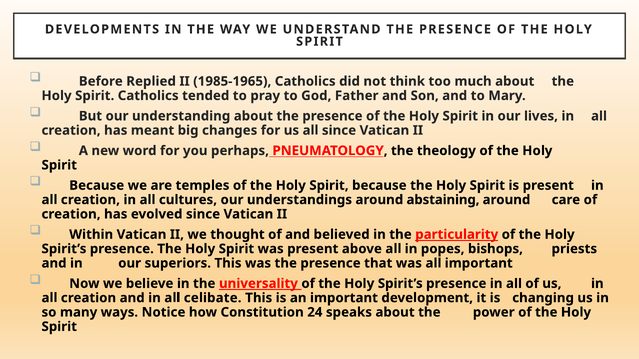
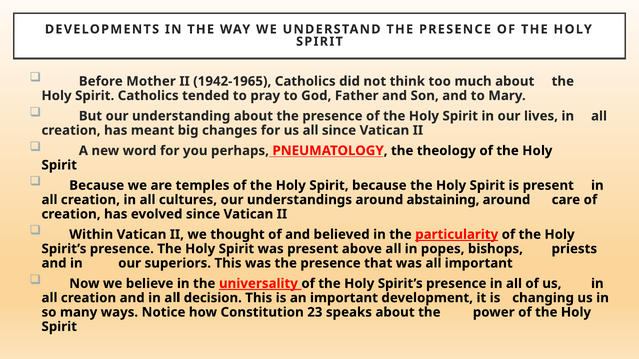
Replied: Replied -> Mother
1985-1965: 1985-1965 -> 1942-1965
celibate: celibate -> decision
24: 24 -> 23
